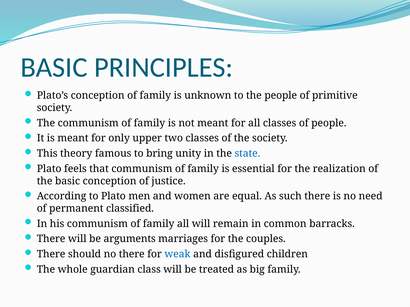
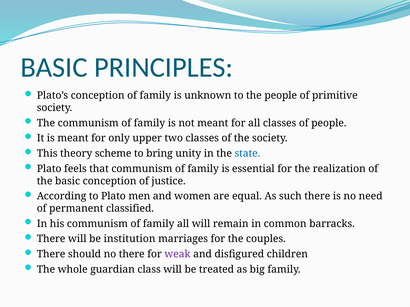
famous: famous -> scheme
arguments: arguments -> institution
weak colour: blue -> purple
